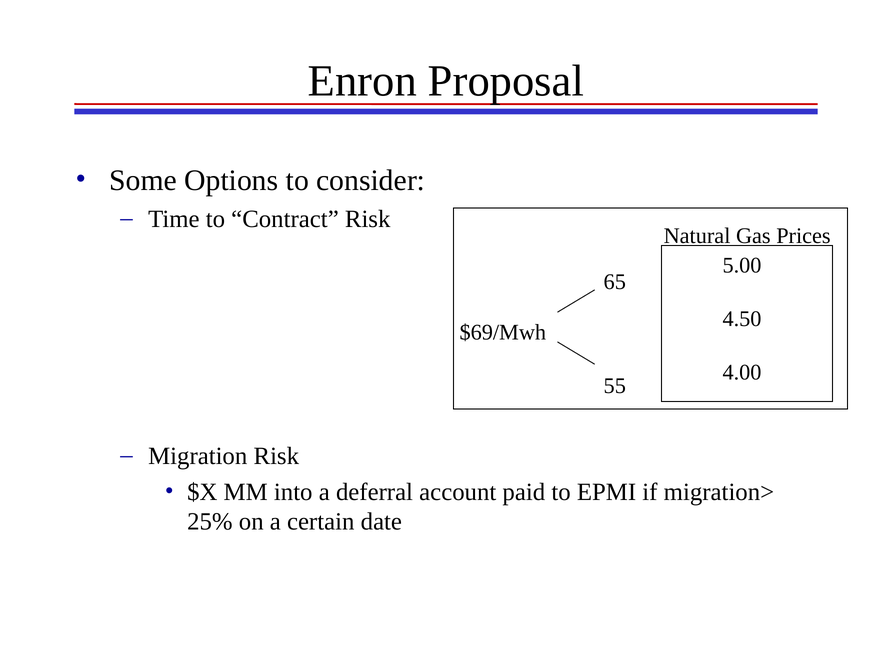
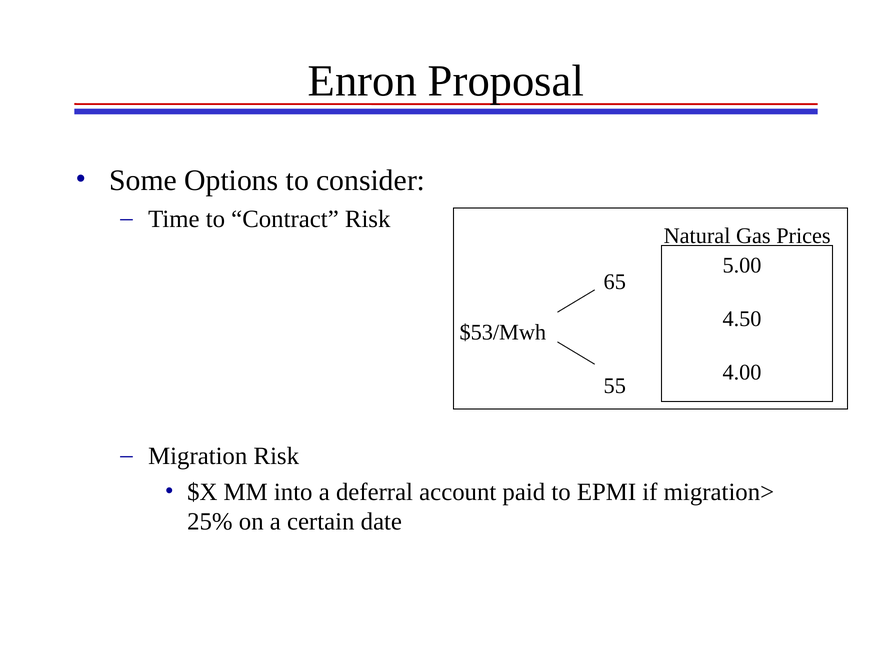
$69/Mwh: $69/Mwh -> $53/Mwh
